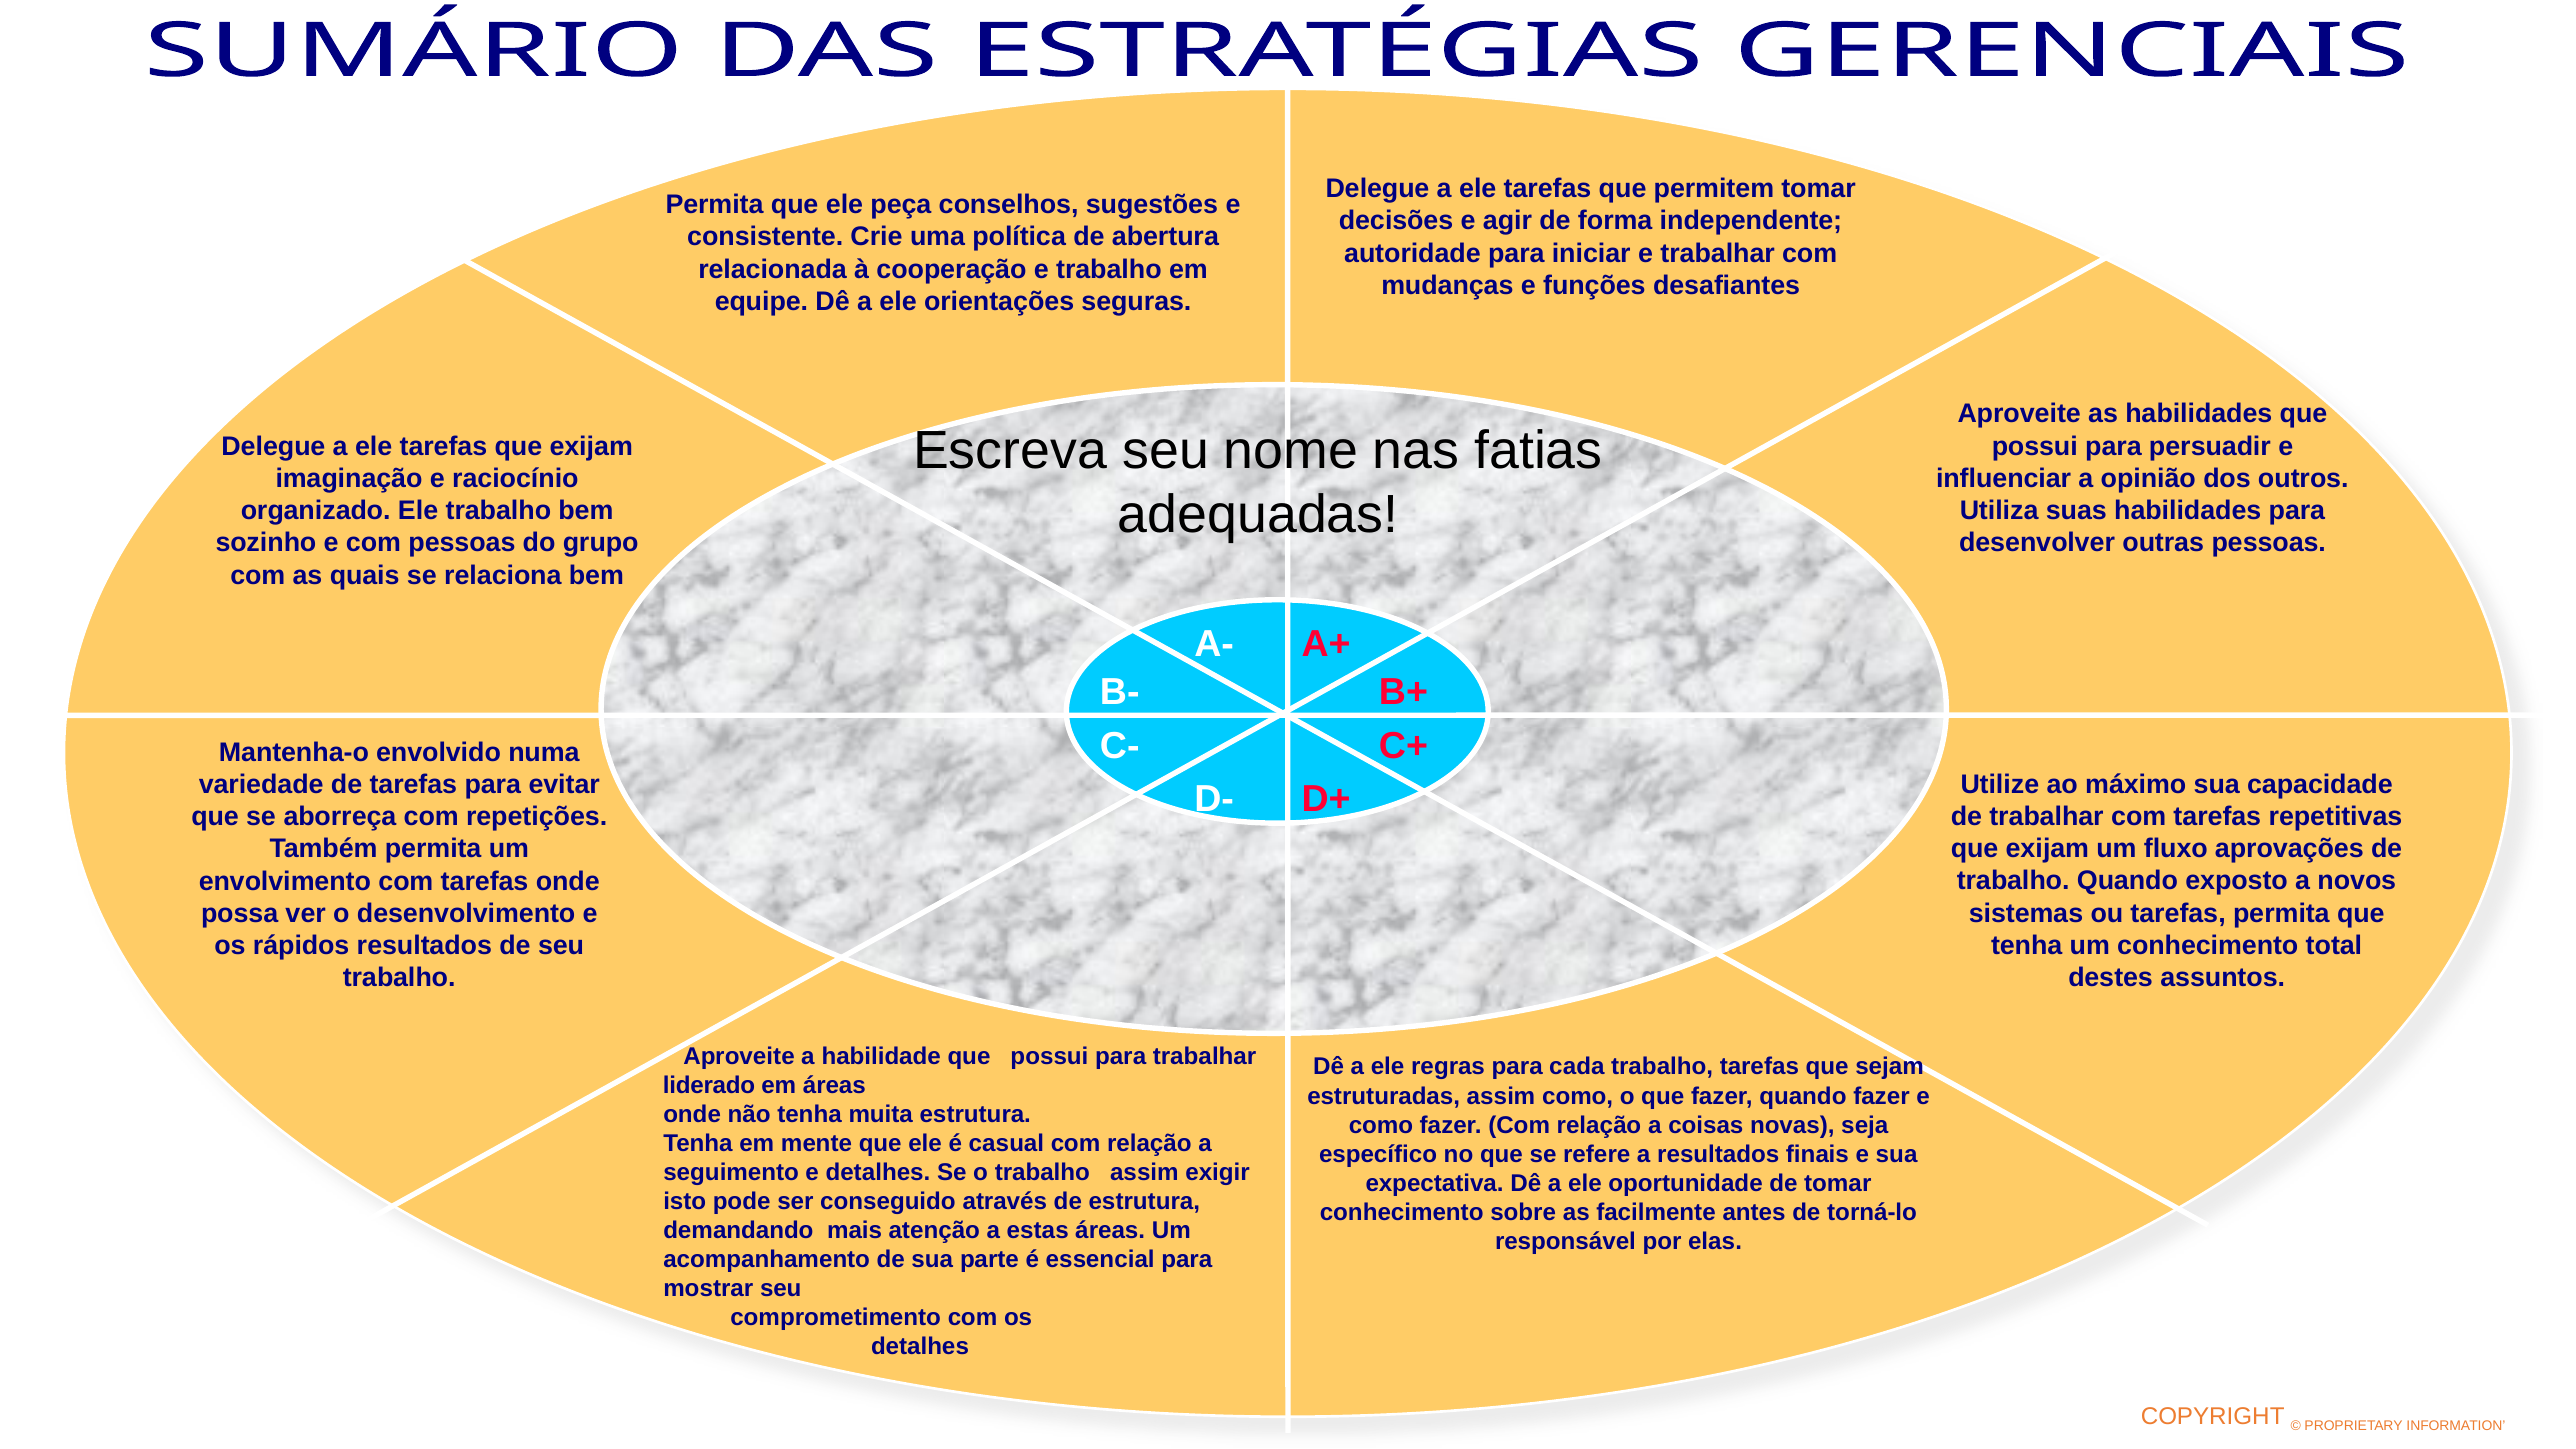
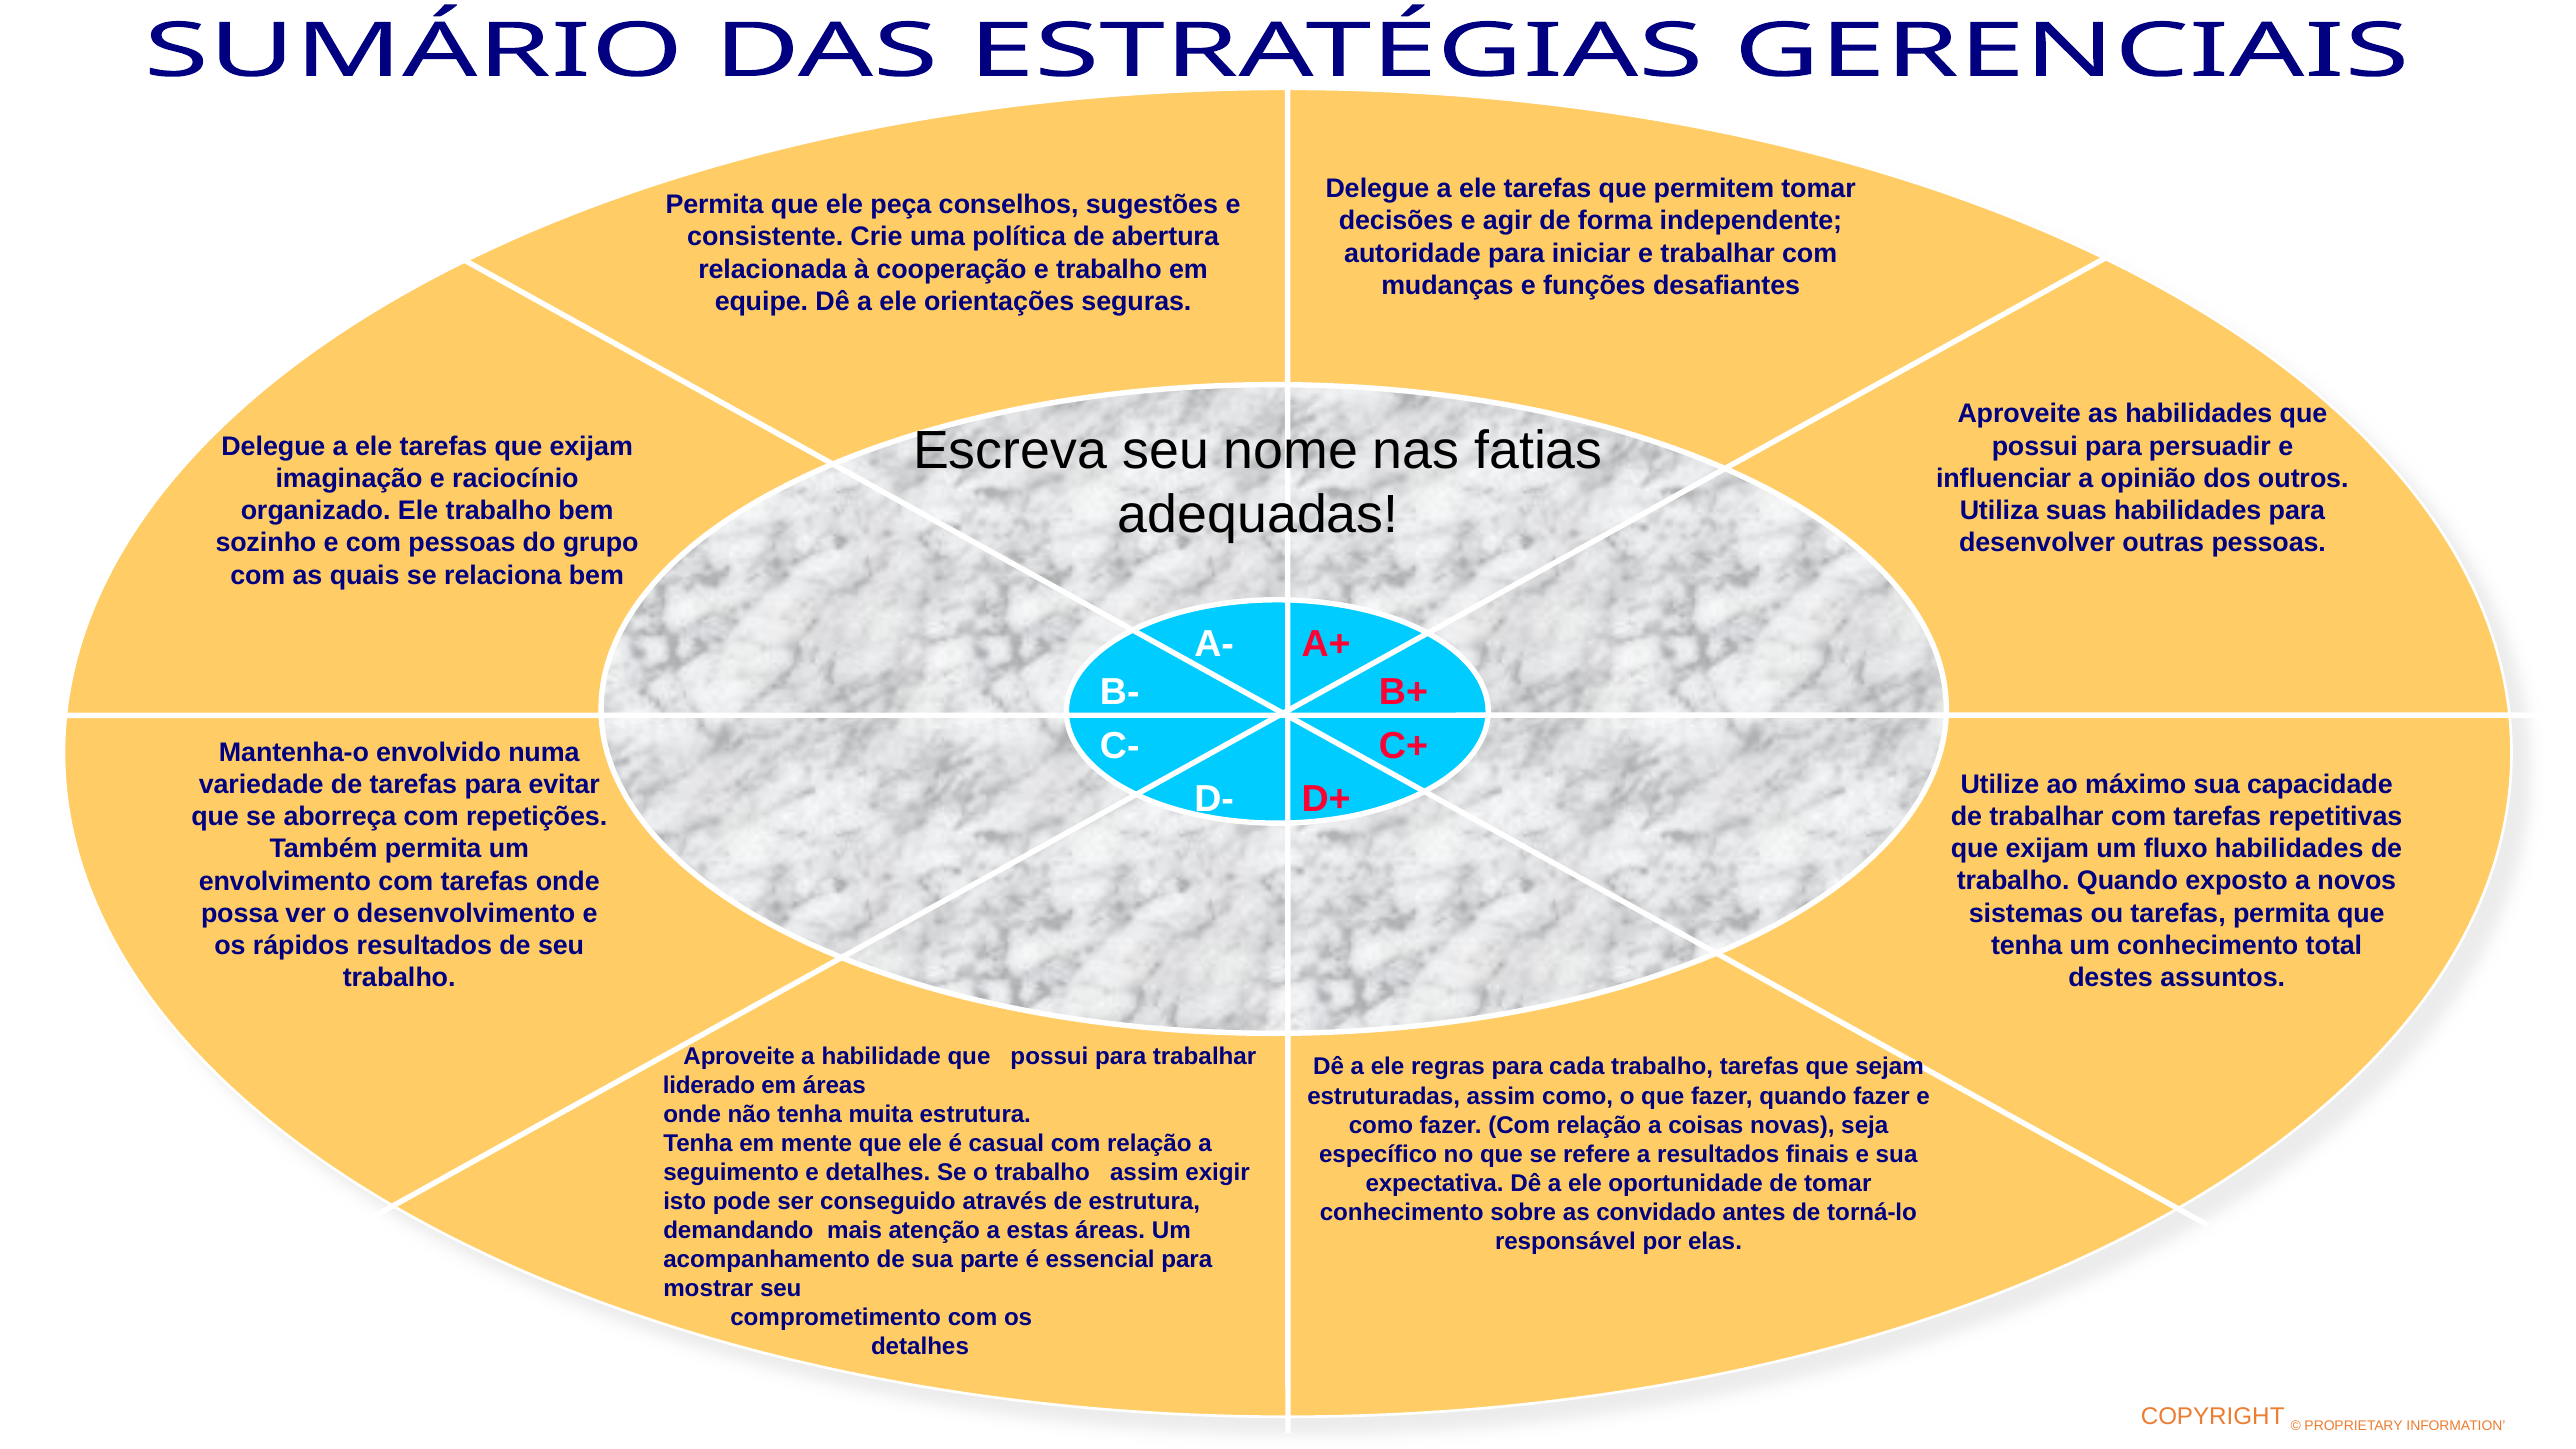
fluxo aprovações: aprovações -> habilidades
facilmente: facilmente -> convidado
